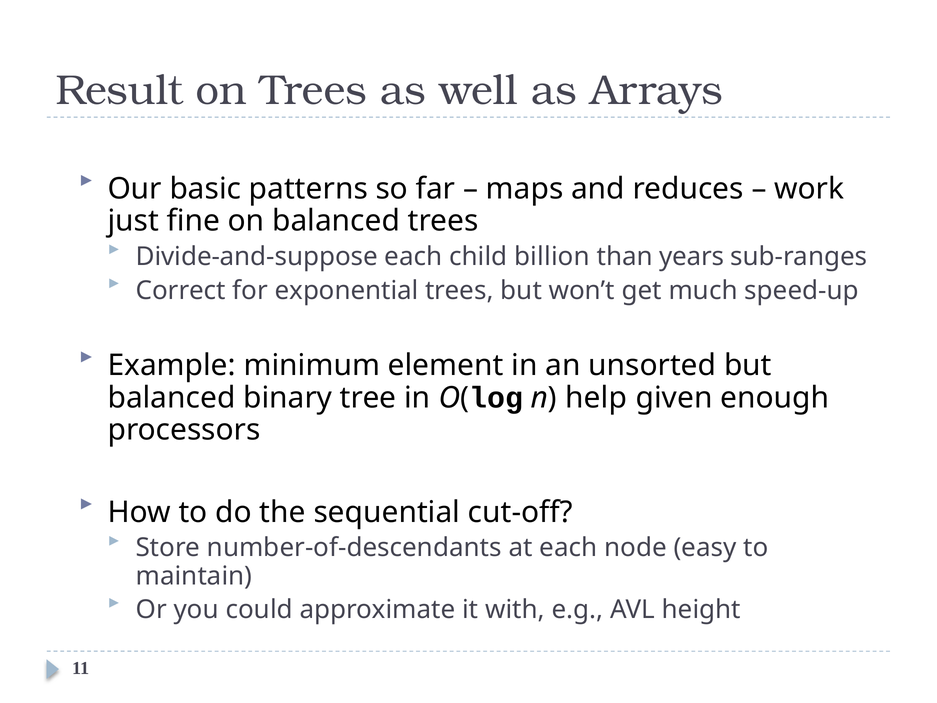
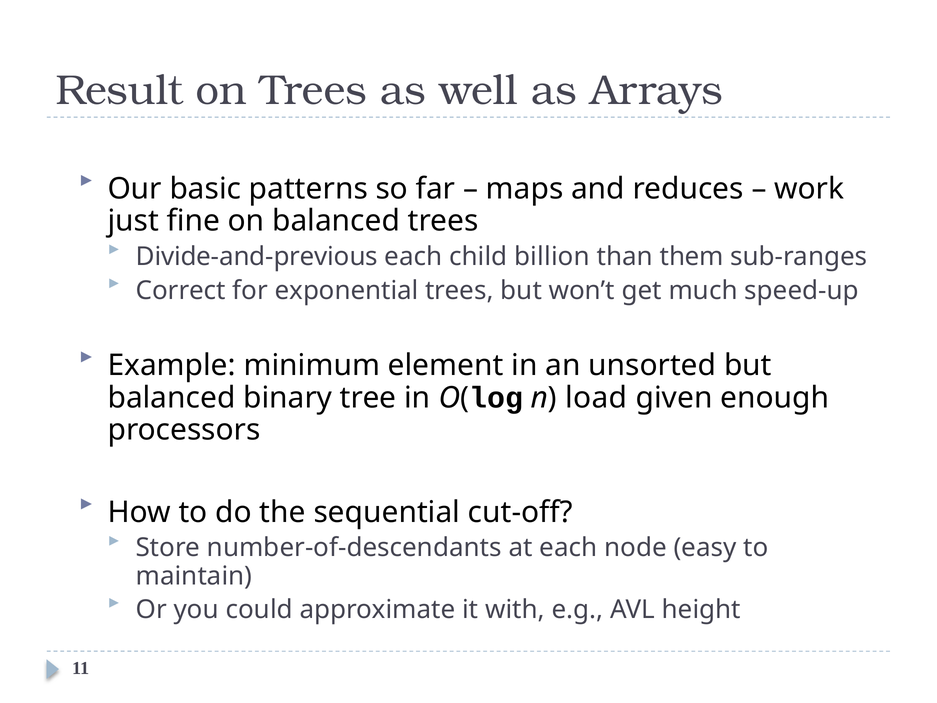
Divide-and-suppose: Divide-and-suppose -> Divide-and-previous
years: years -> them
help: help -> load
